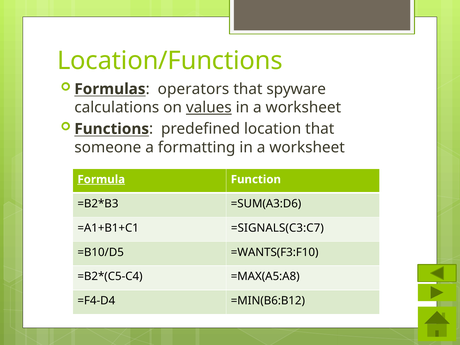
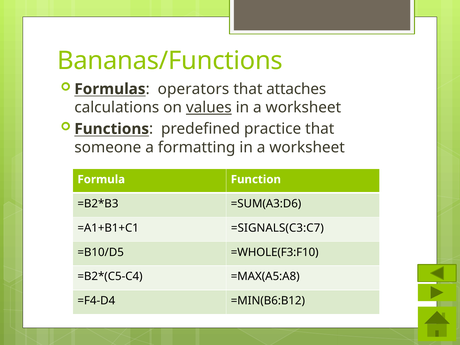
Location/Functions: Location/Functions -> Bananas/Functions
spyware: spyware -> attaches
location: location -> practice
Formula underline: present -> none
=WANTS(F3:F10: =WANTS(F3:F10 -> =WHOLE(F3:F10
